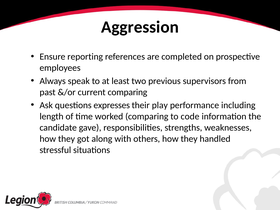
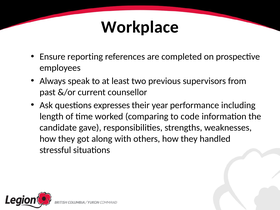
Aggression: Aggression -> Workplace
current comparing: comparing -> counsellor
play: play -> year
